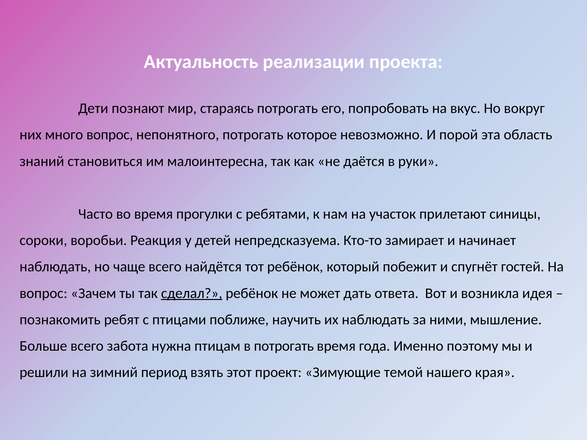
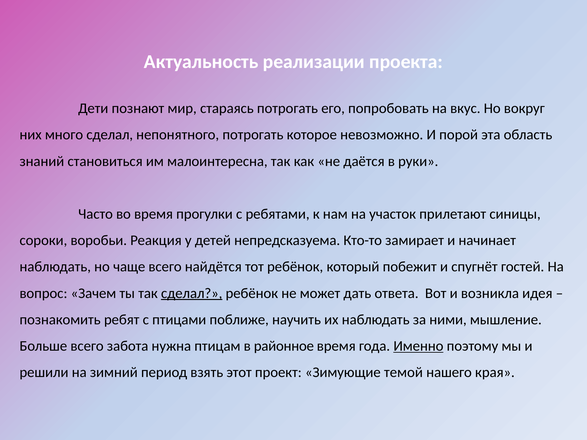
много вопрос: вопрос -> сделал
в потрогать: потрогать -> районное
Именно underline: none -> present
